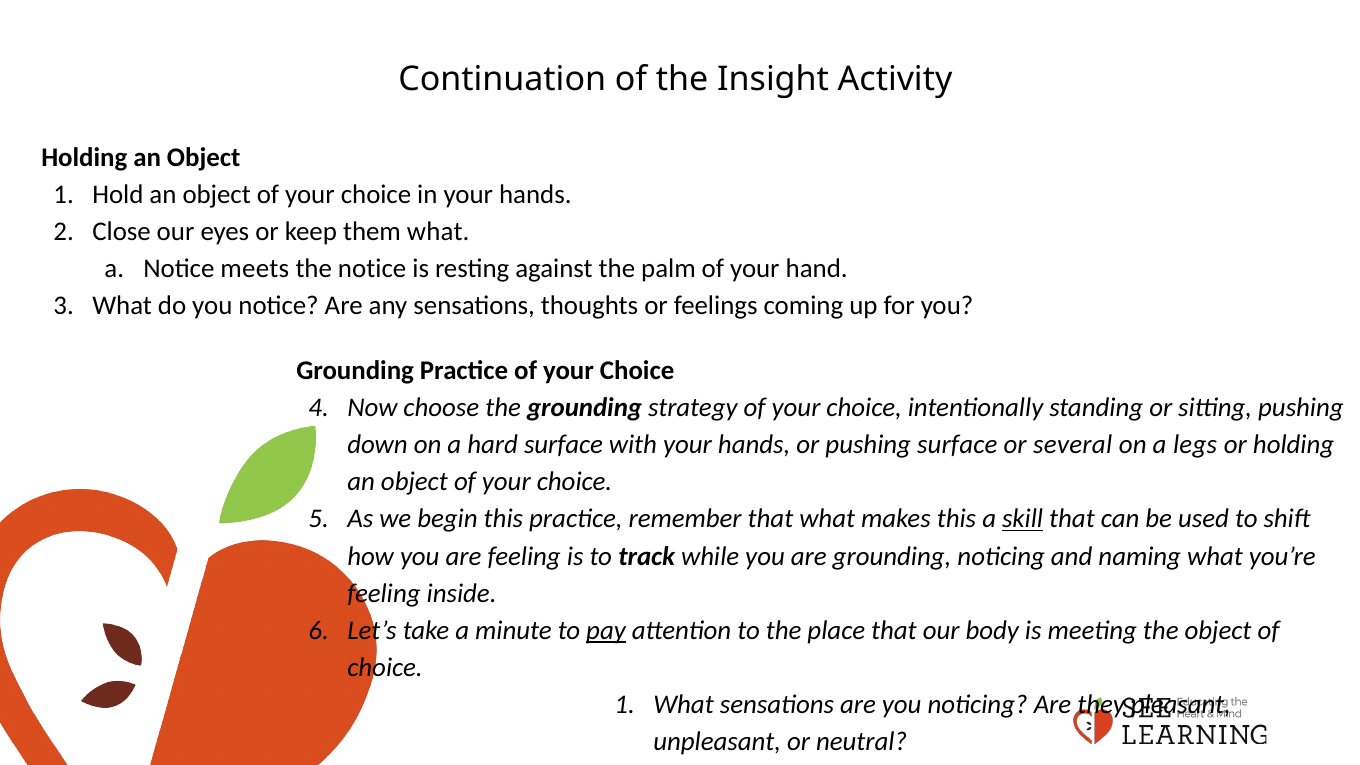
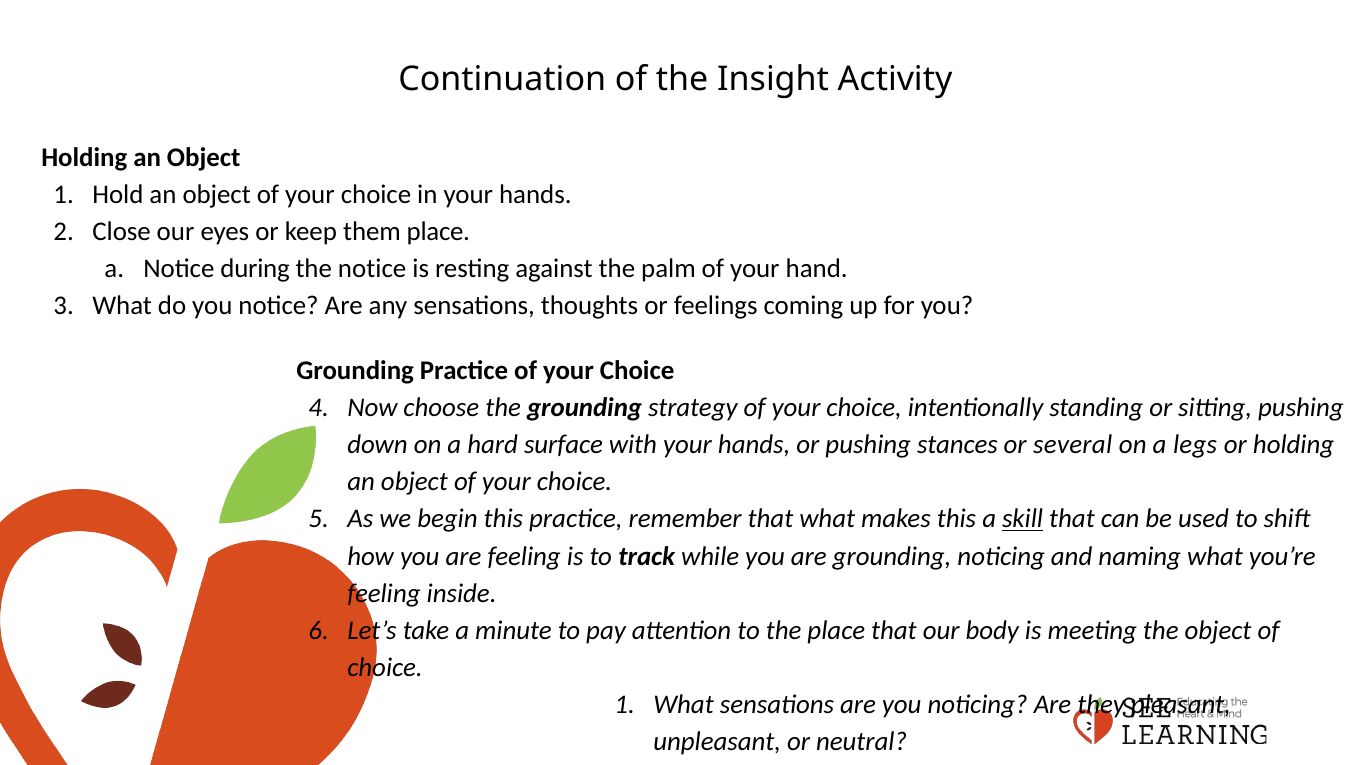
them what: what -> place
meets: meets -> during
pushing surface: surface -> stances
pay underline: present -> none
